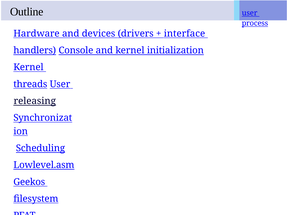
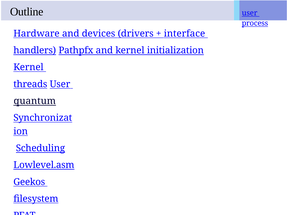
Console: Console -> Pathpfx
releasing: releasing -> quantum
